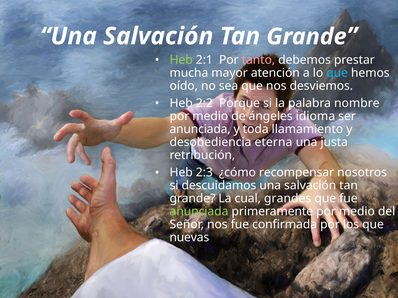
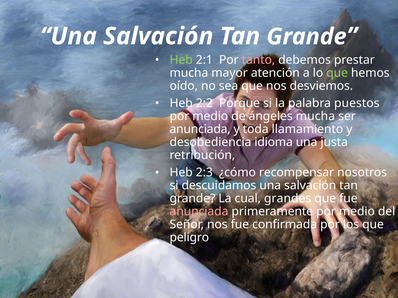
que at (337, 73) colour: light blue -> light green
nombre: nombre -> puestos
ángeles idioma: idioma -> mucha
eterna: eterna -> idioma
anunciada at (199, 212) colour: light green -> pink
nuevas: nuevas -> peligro
